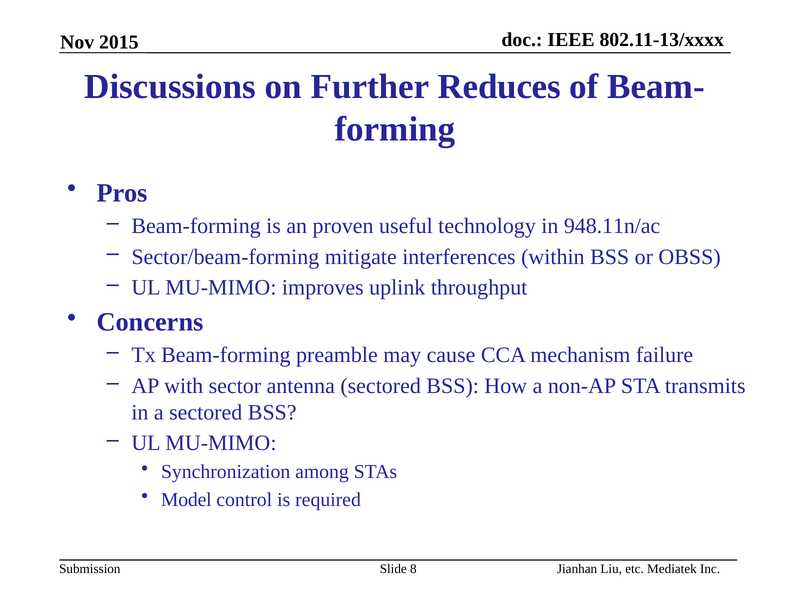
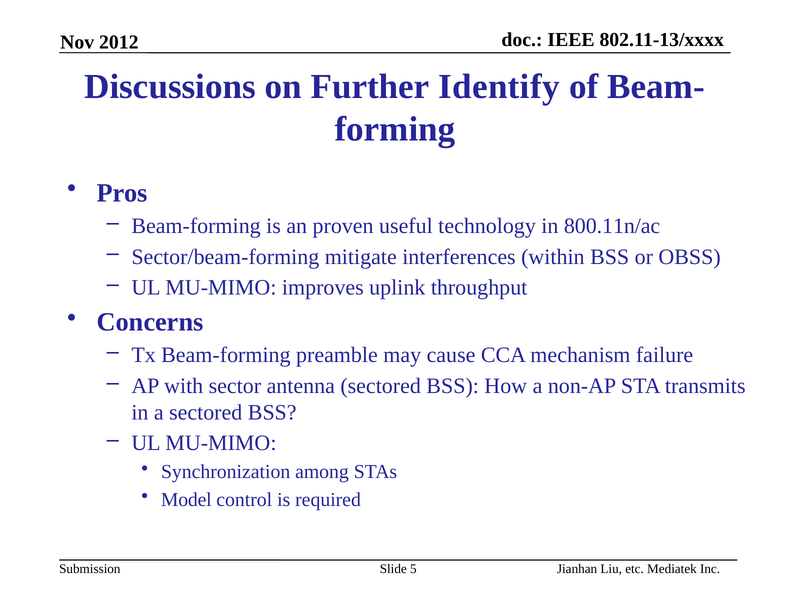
2015: 2015 -> 2012
Reduces: Reduces -> Identify
948.11n/ac: 948.11n/ac -> 800.11n/ac
8: 8 -> 5
